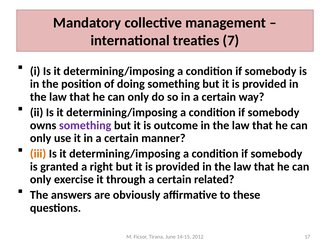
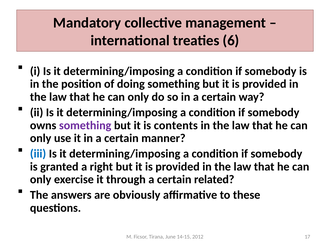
7: 7 -> 6
outcome: outcome -> contents
iii colour: orange -> blue
